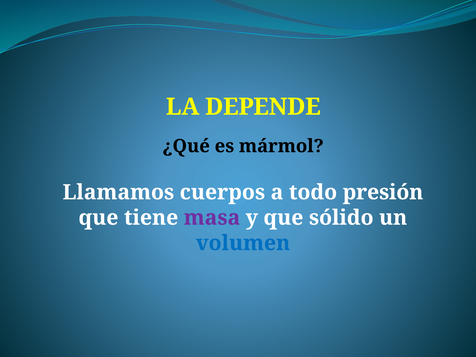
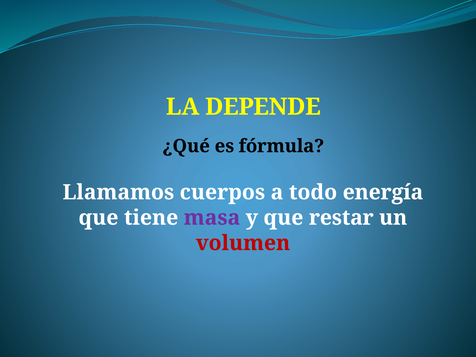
mármol: mármol -> fórmula
presión: presión -> energía
sólido: sólido -> restar
volumen colour: blue -> red
